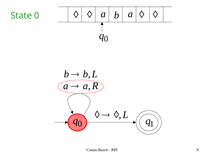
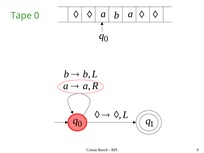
State: State -> Tape
